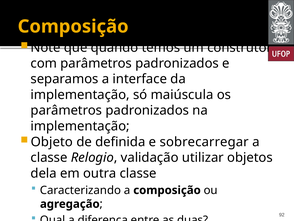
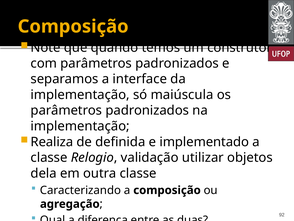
Objeto: Objeto -> Realiza
sobrecarregar: sobrecarregar -> implementado
